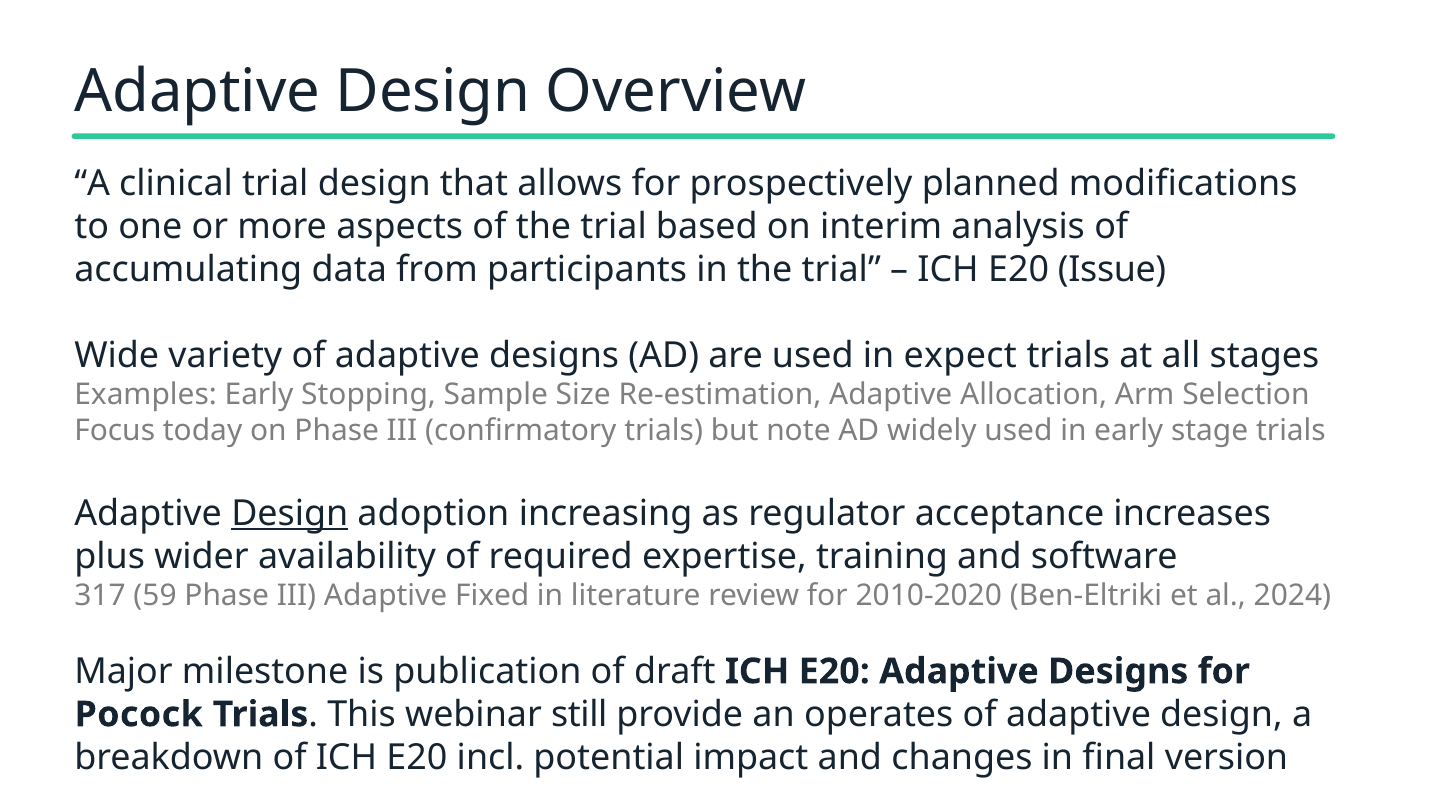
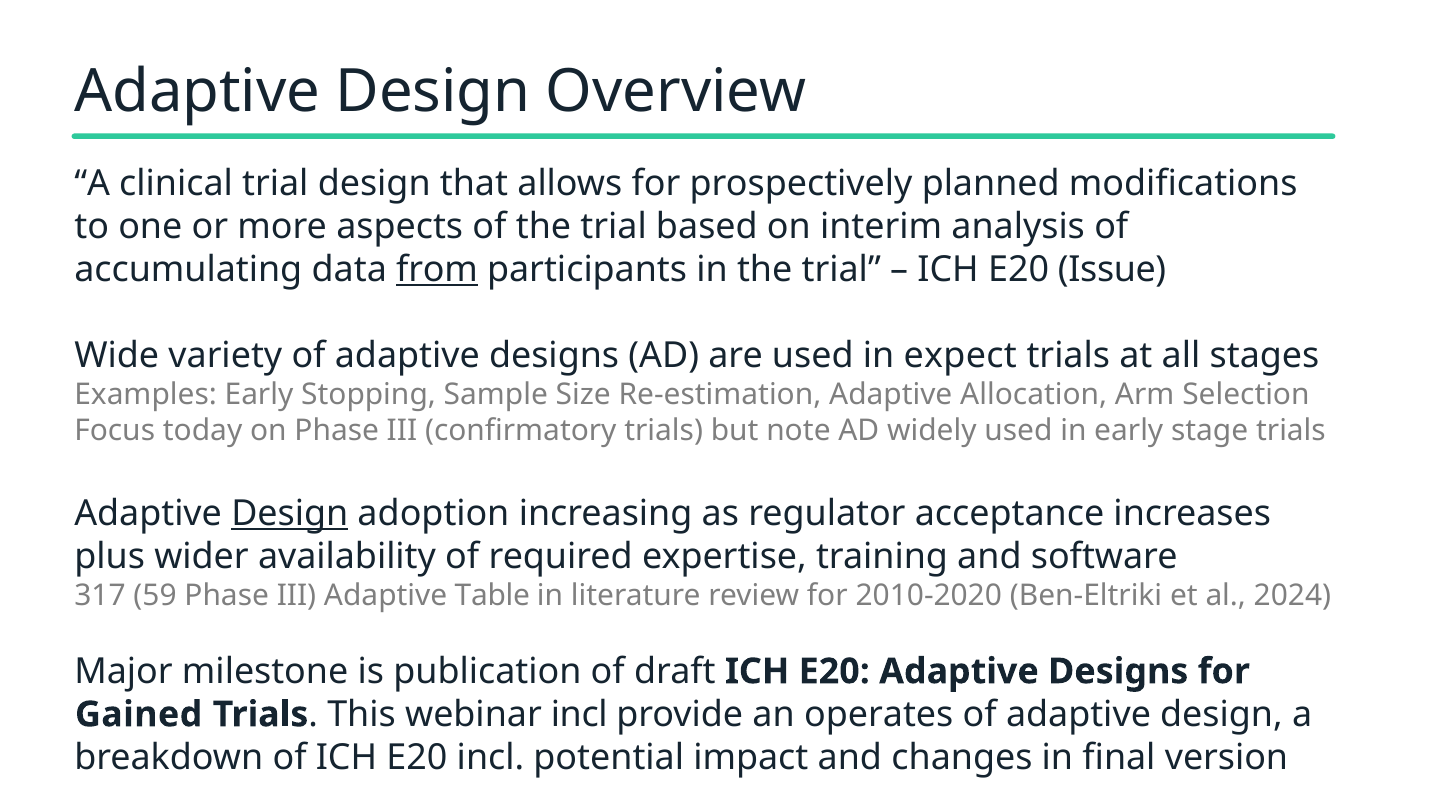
from underline: none -> present
Fixed: Fixed -> Table
Pocock: Pocock -> Gained
webinar still: still -> incl
